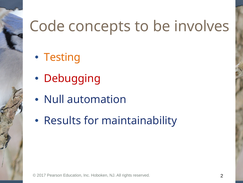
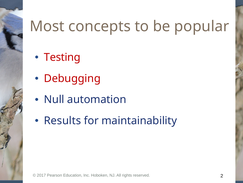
Code: Code -> Most
involves: involves -> popular
Testing colour: orange -> red
